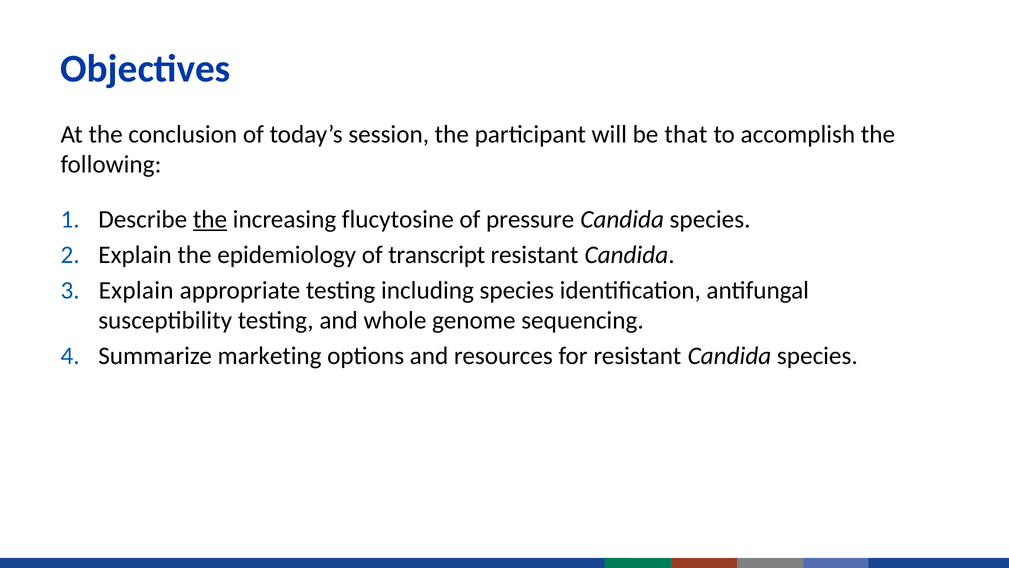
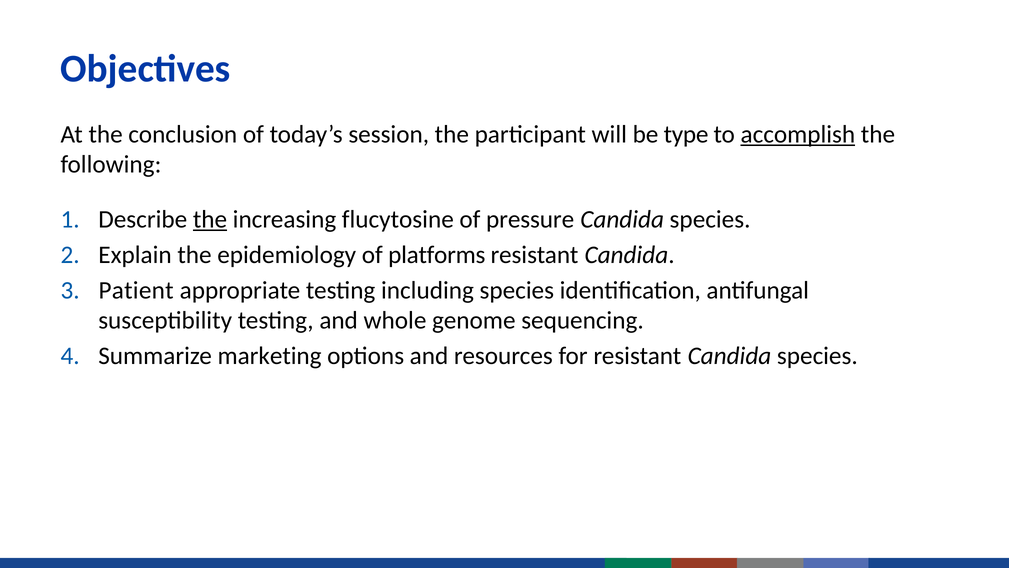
that: that -> type
accomplish underline: none -> present
transcript: transcript -> platforms
Explain at (136, 290): Explain -> Patient
